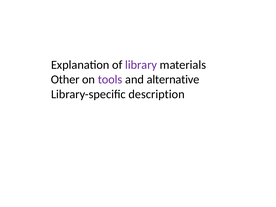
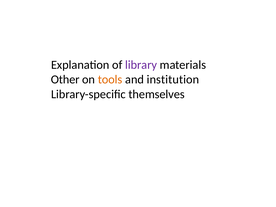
tools colour: purple -> orange
alternative: alternative -> institution
description: description -> themselves
